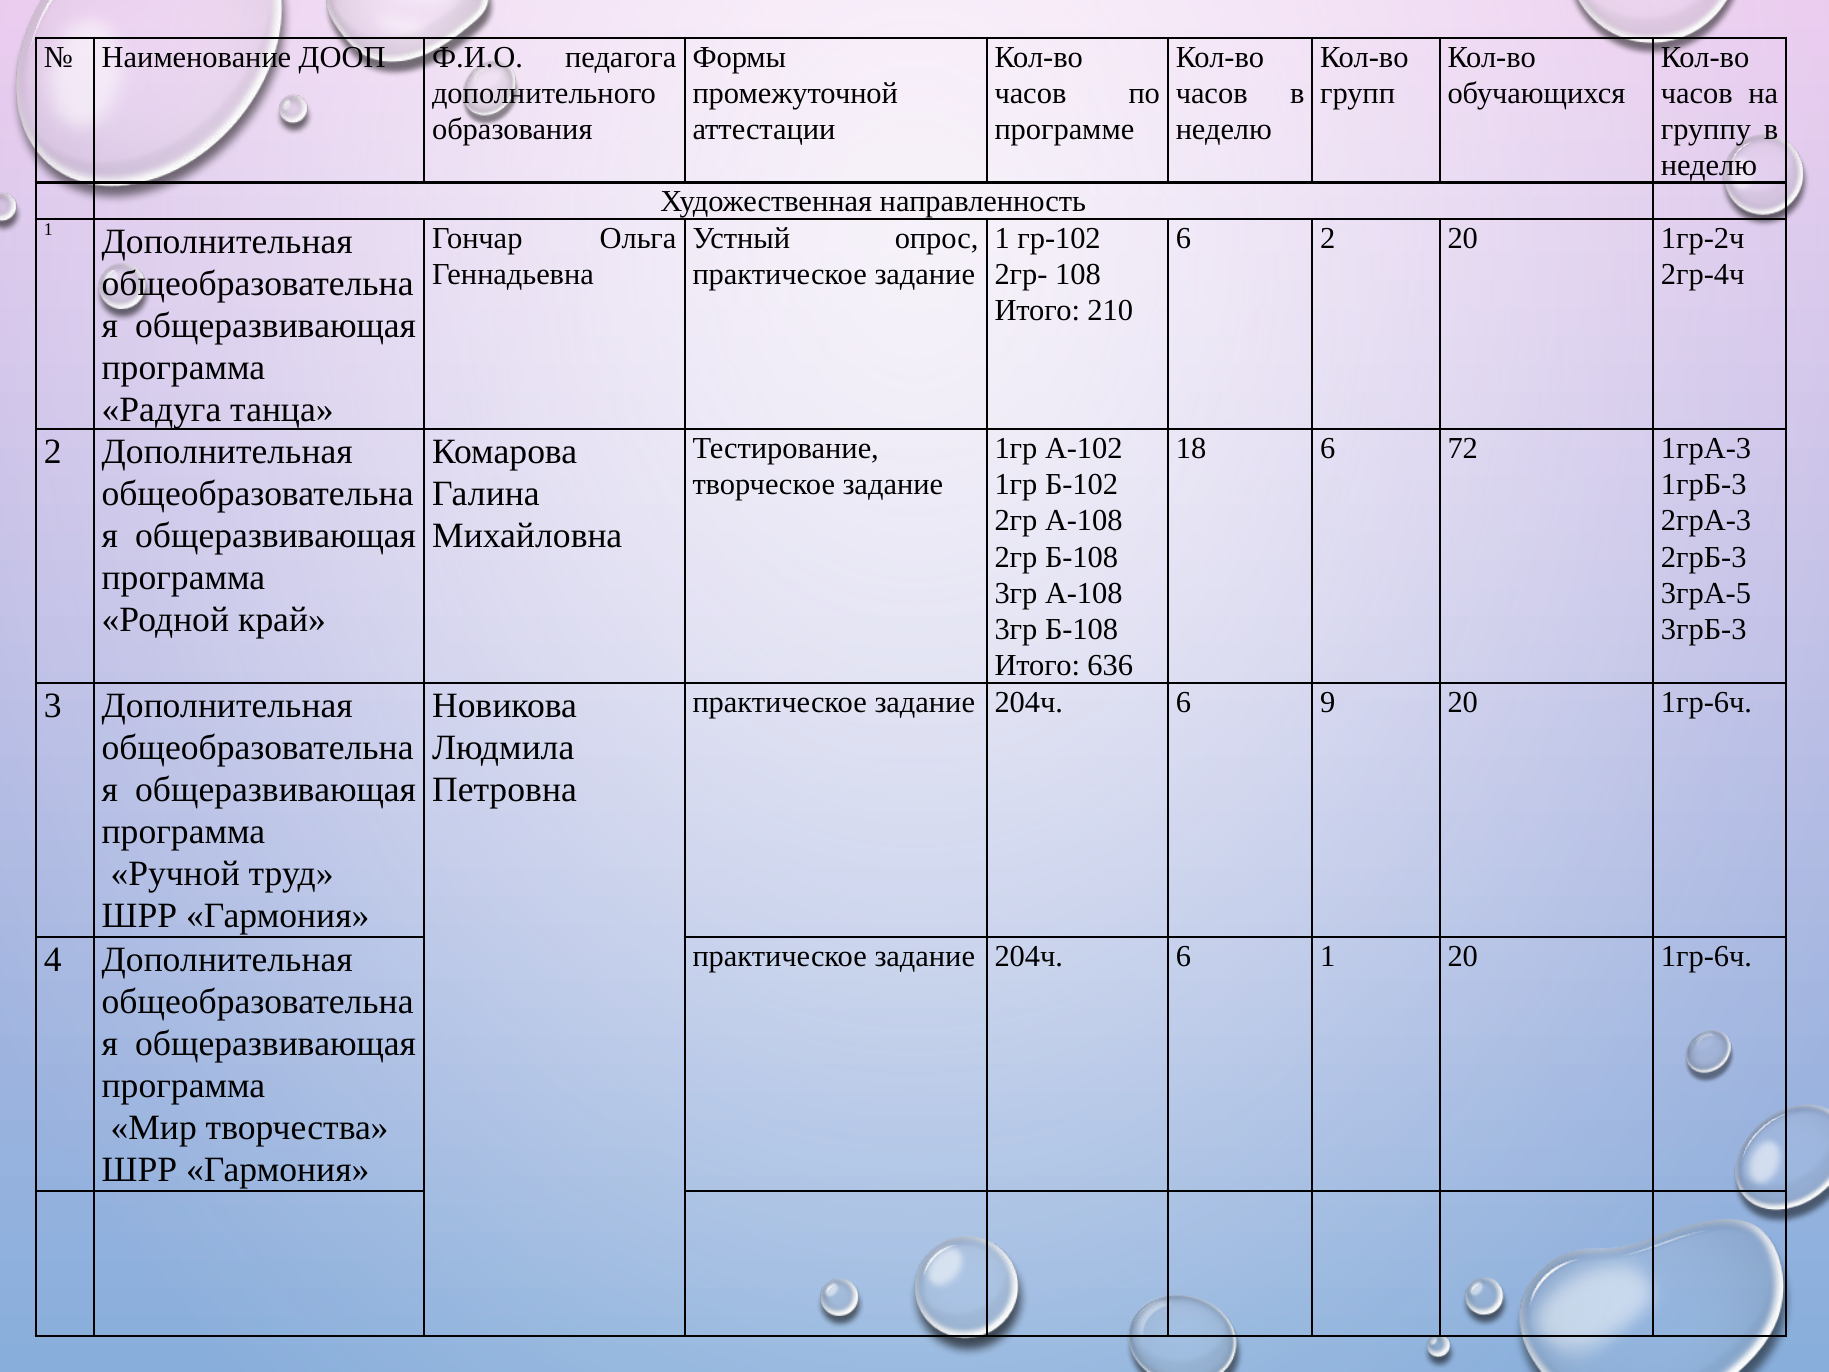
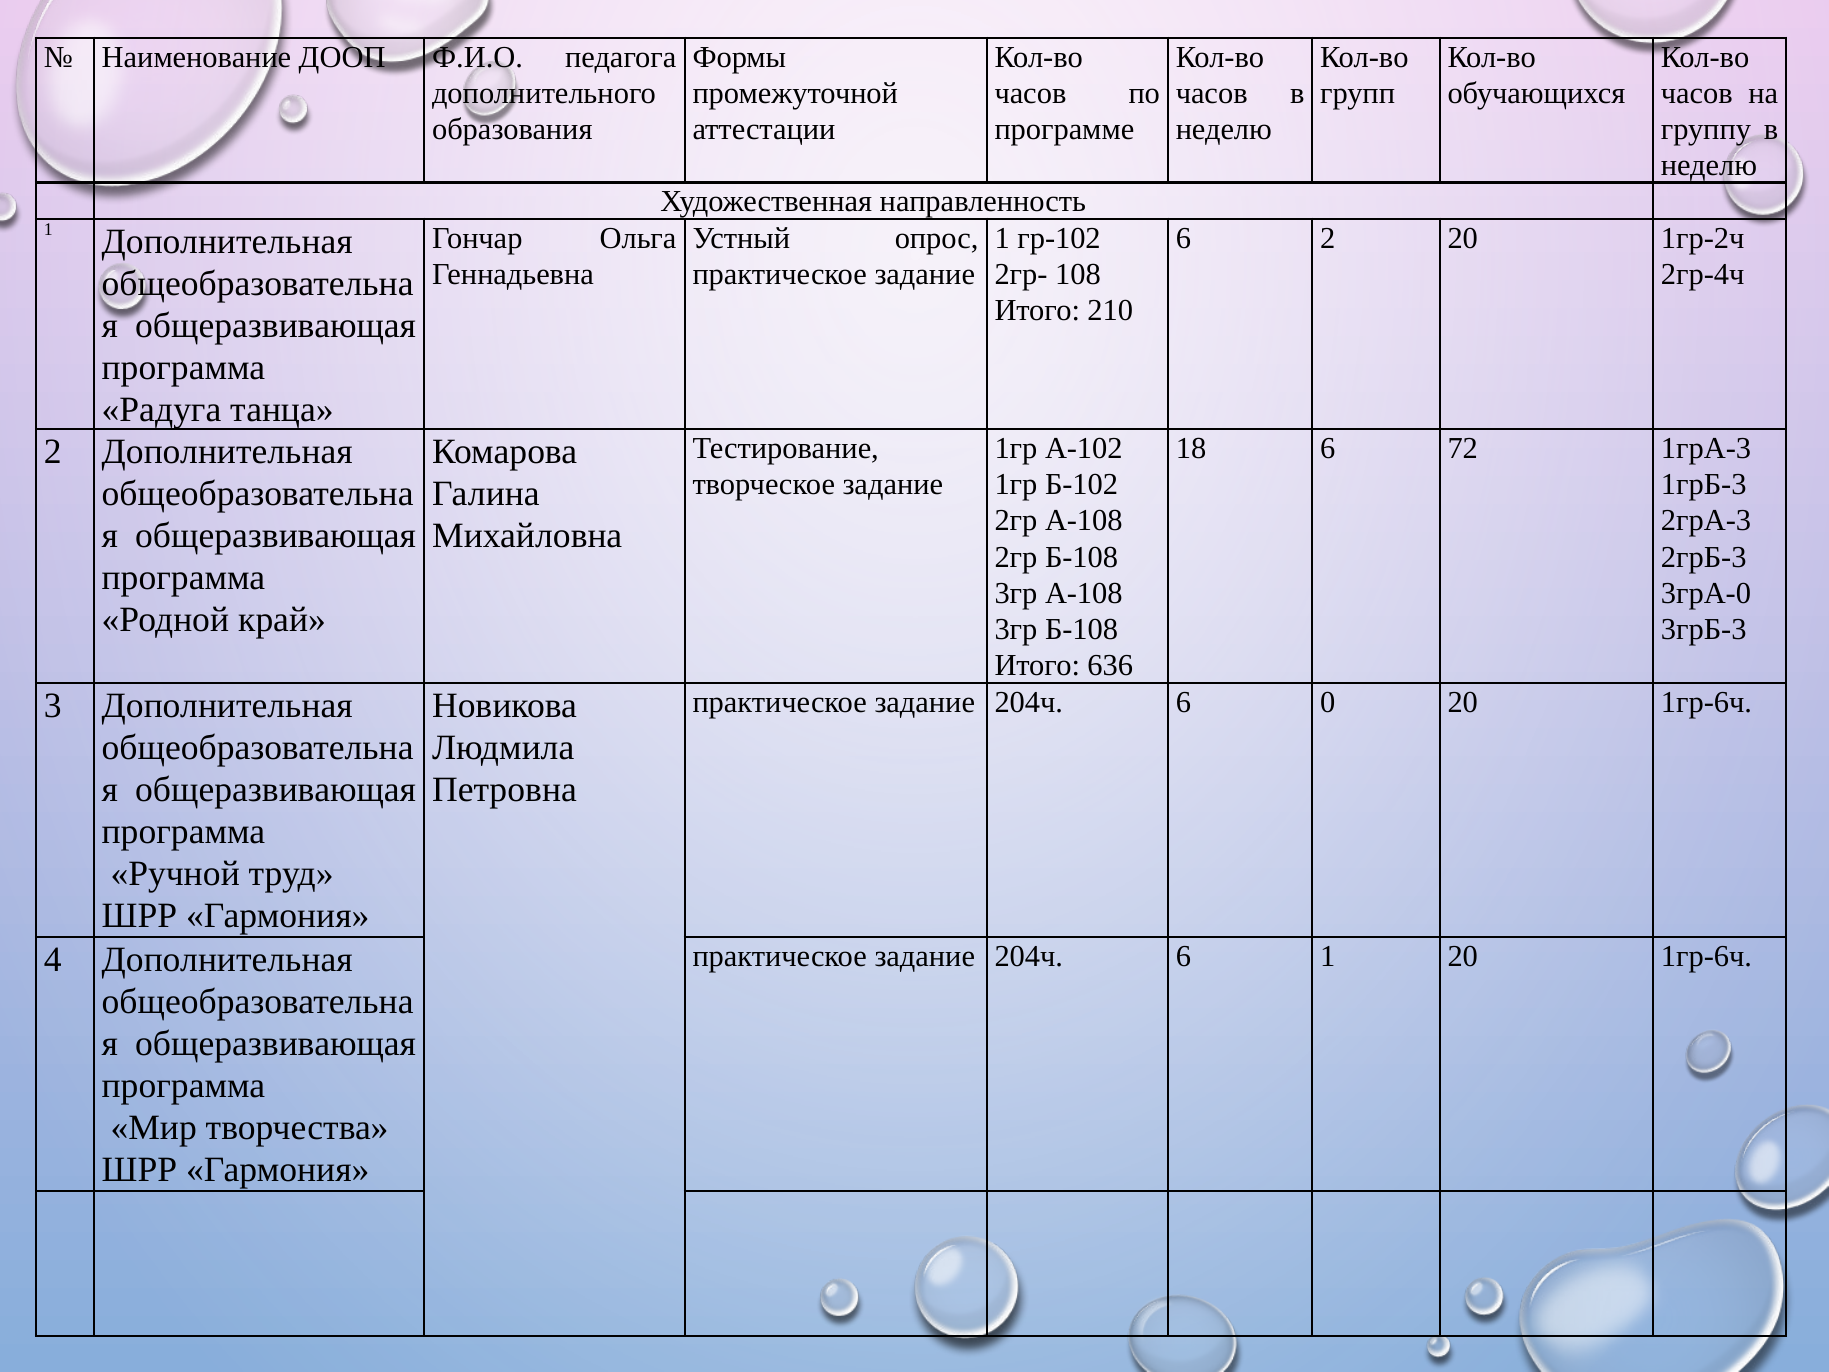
3грА-5: 3грА-5 -> 3грА-0
9: 9 -> 0
